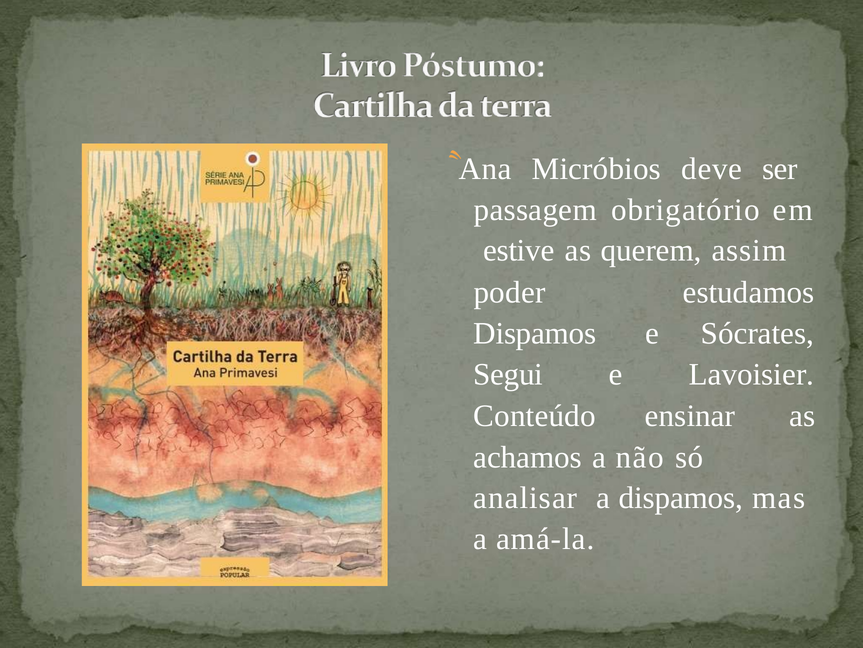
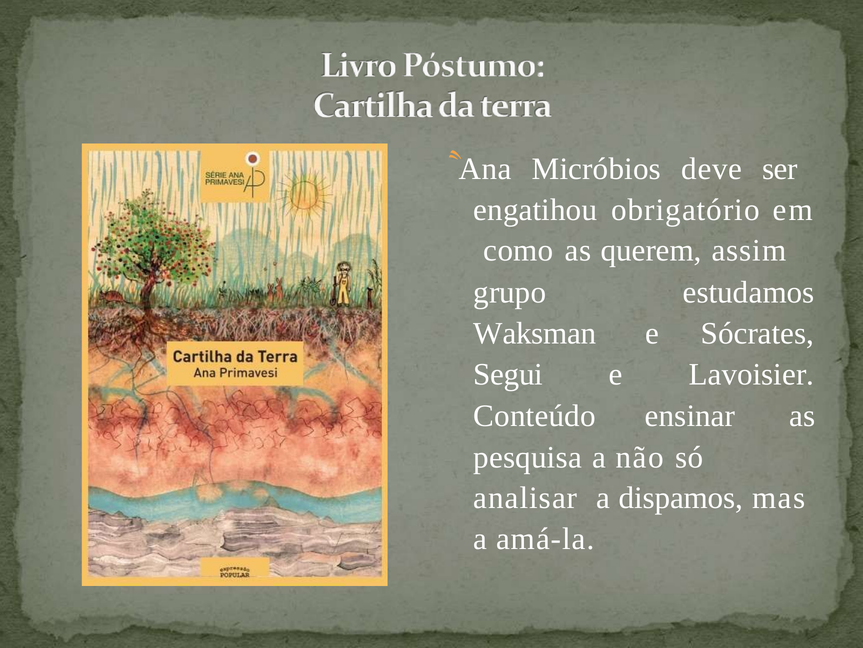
passagem: passagem -> engatihou
estive: estive -> como
poder: poder -> grupo
Dispamos at (535, 333): Dispamos -> Waksman
achamos: achamos -> pesquisa
